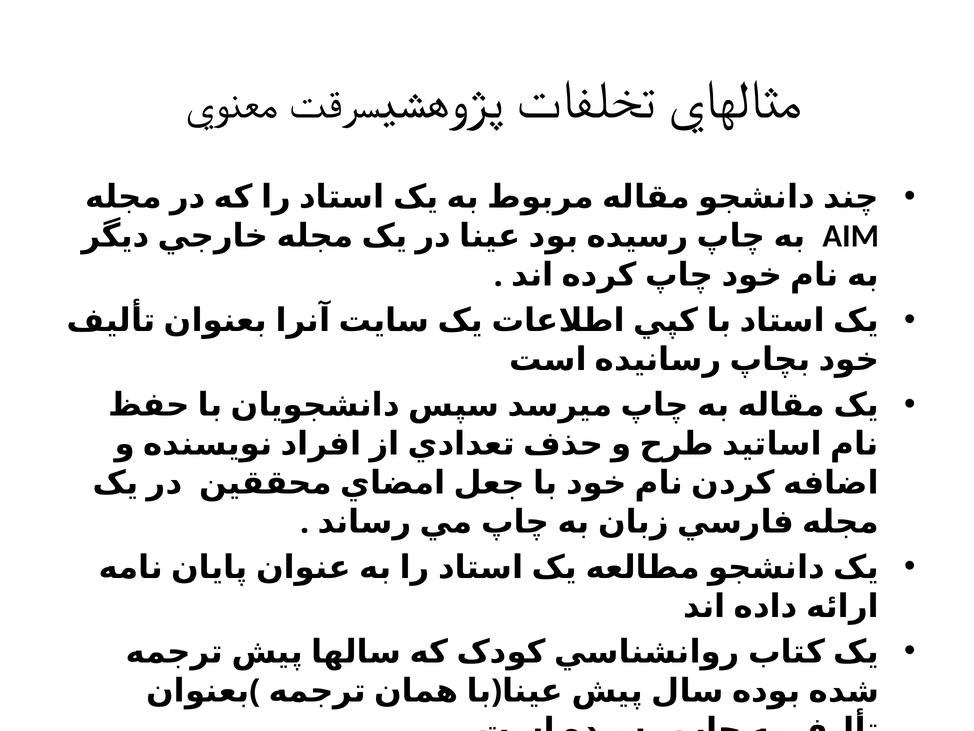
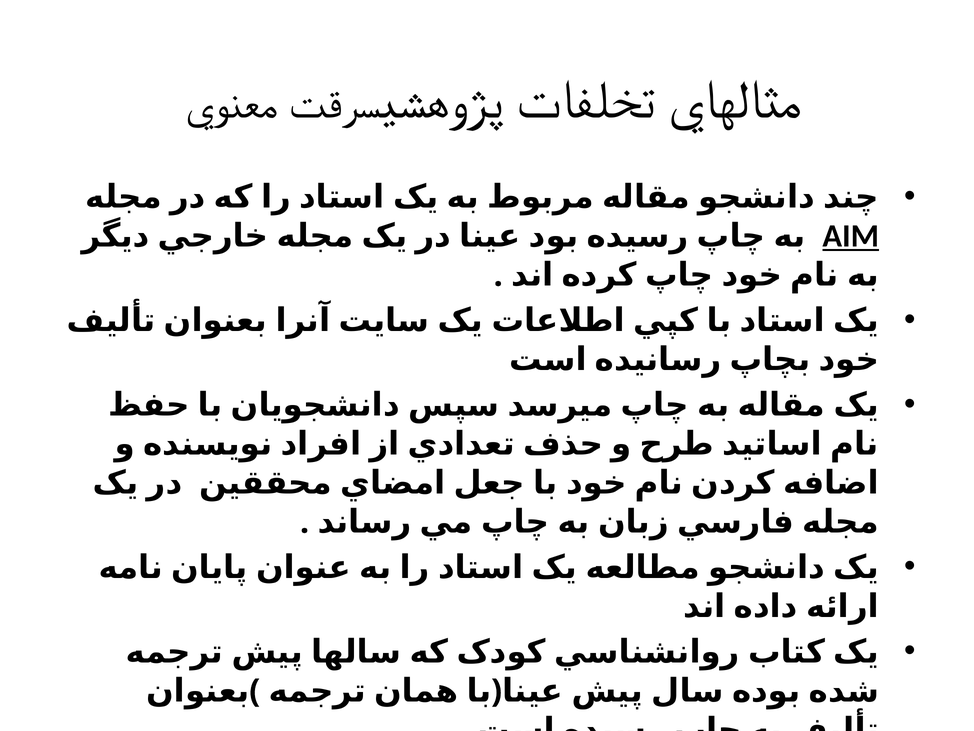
AIM underline: none -> present
